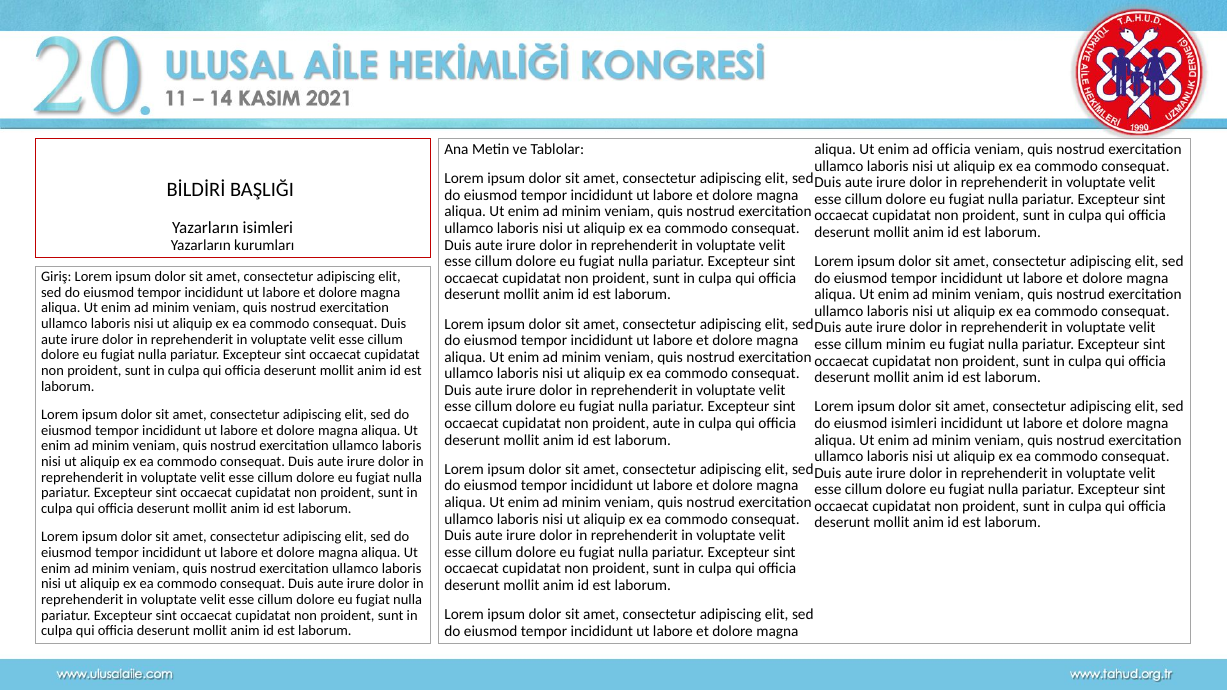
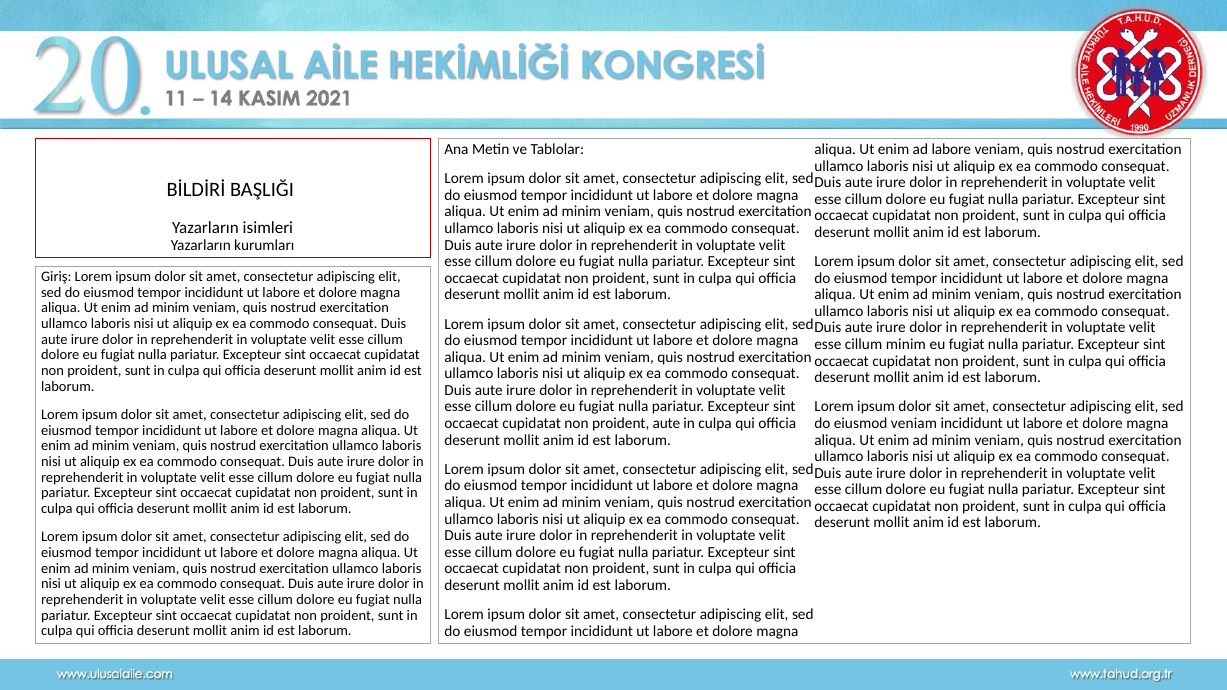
ad officia: officia -> labore
eiusmod isimleri: isimleri -> veniam
